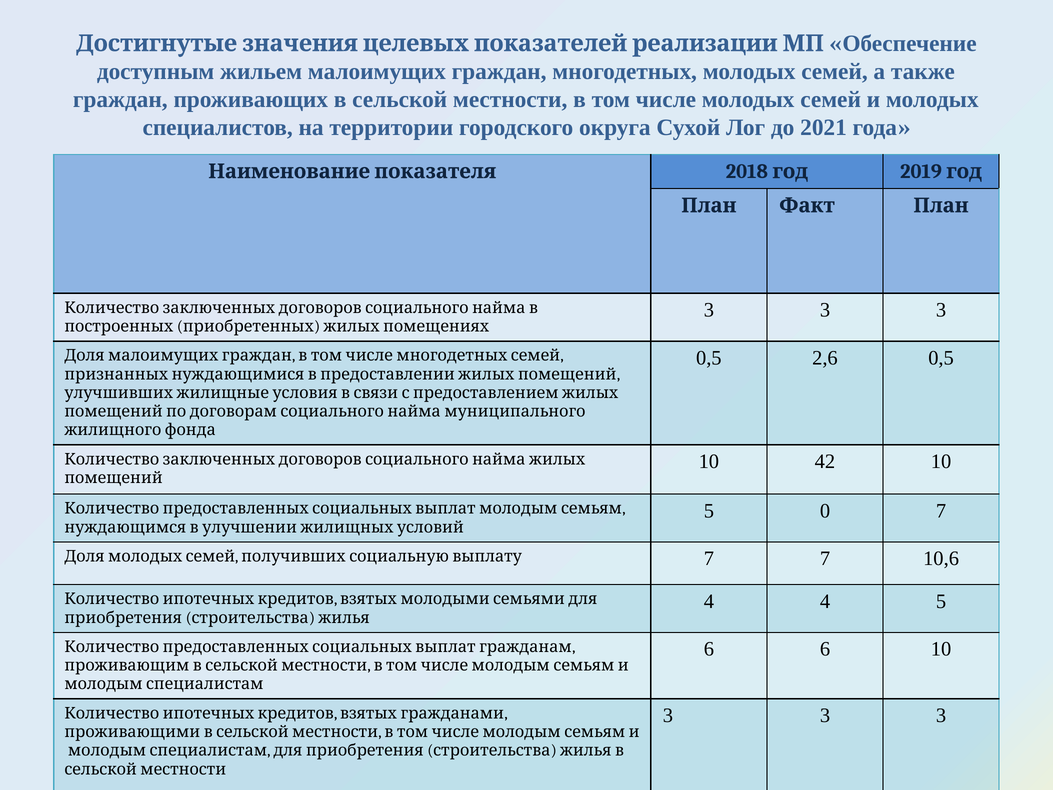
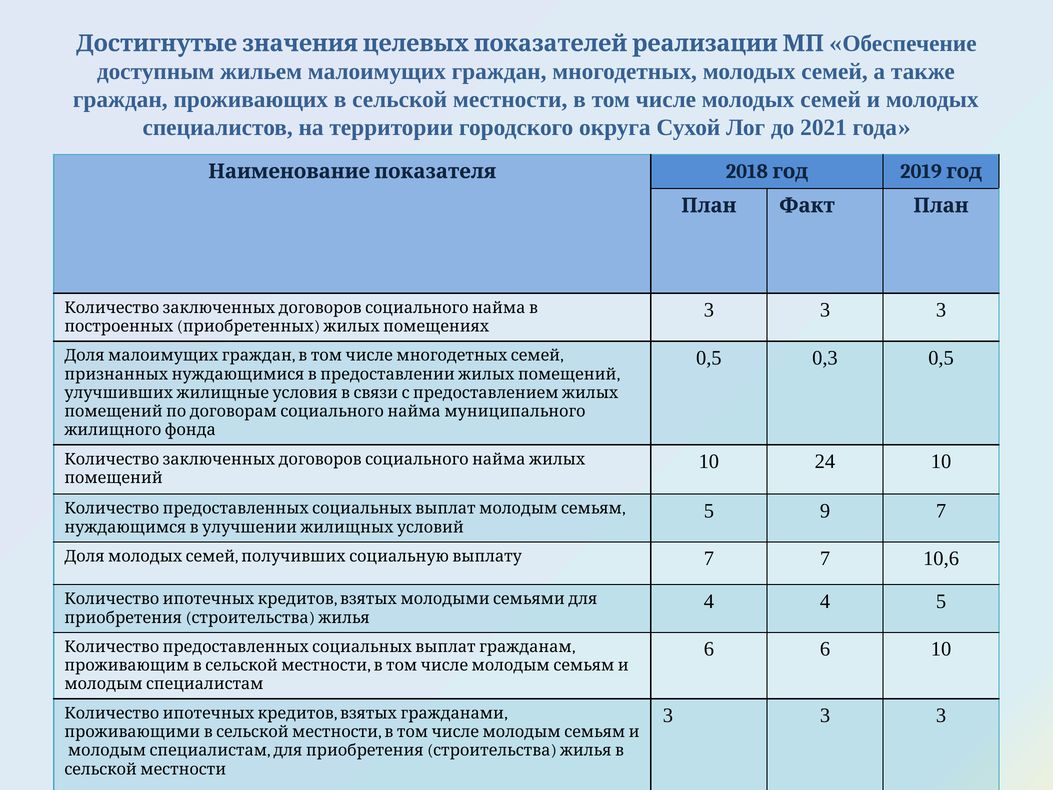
2,6: 2,6 -> 0,3
42: 42 -> 24
0: 0 -> 9
